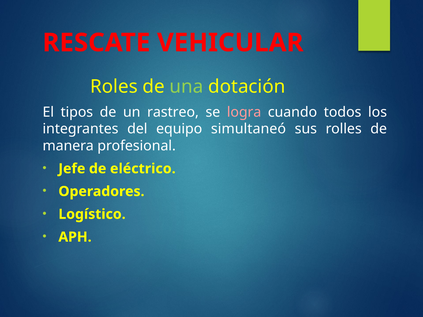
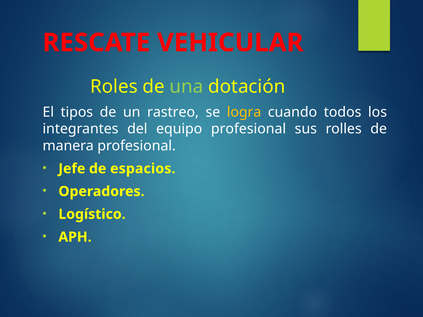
logra colour: pink -> yellow
equipo simultaneó: simultaneó -> profesional
eléctrico: eléctrico -> espacios
